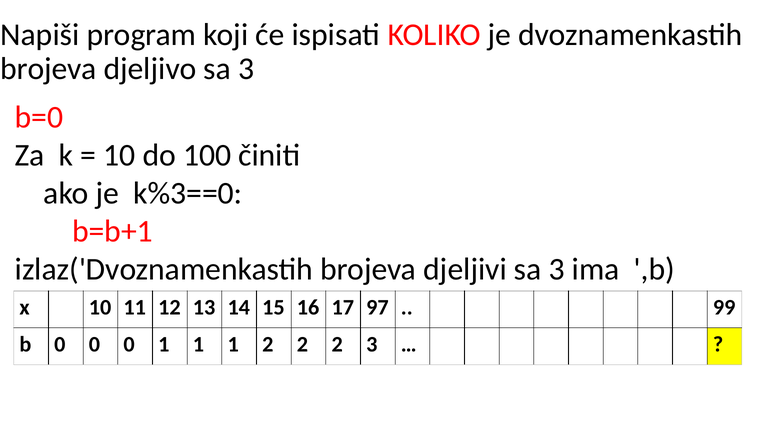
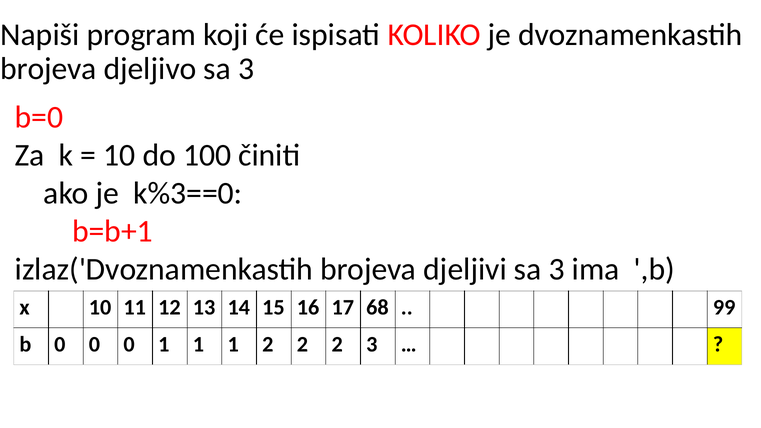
97: 97 -> 68
